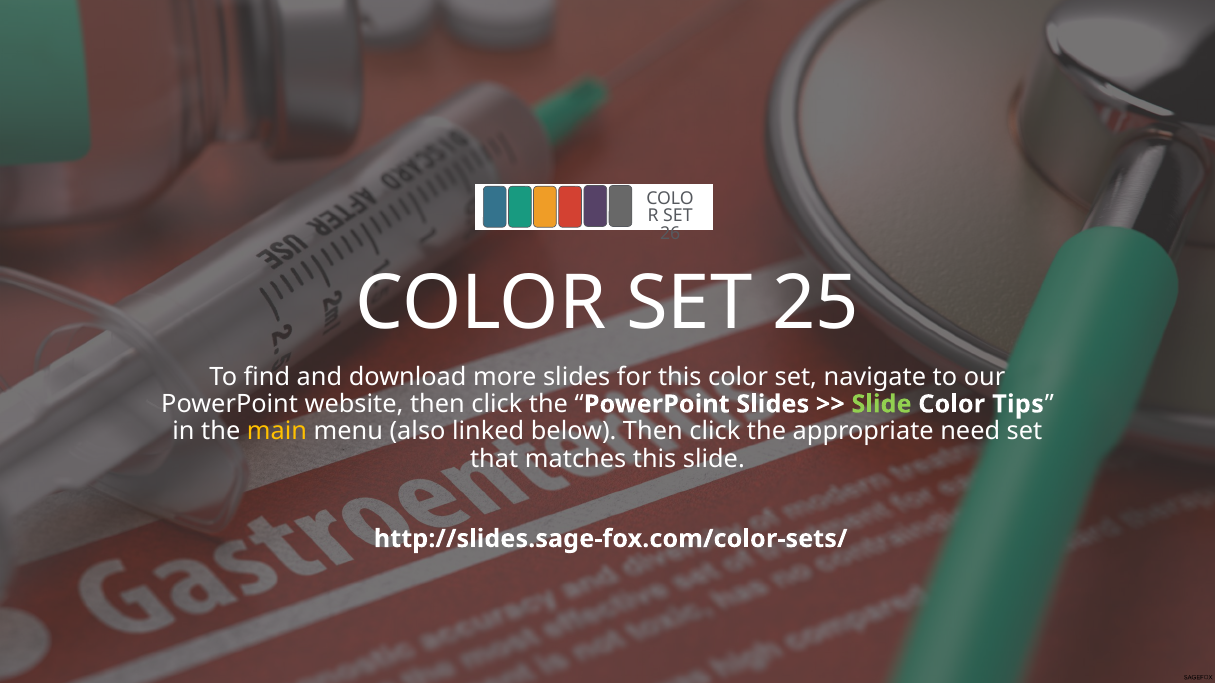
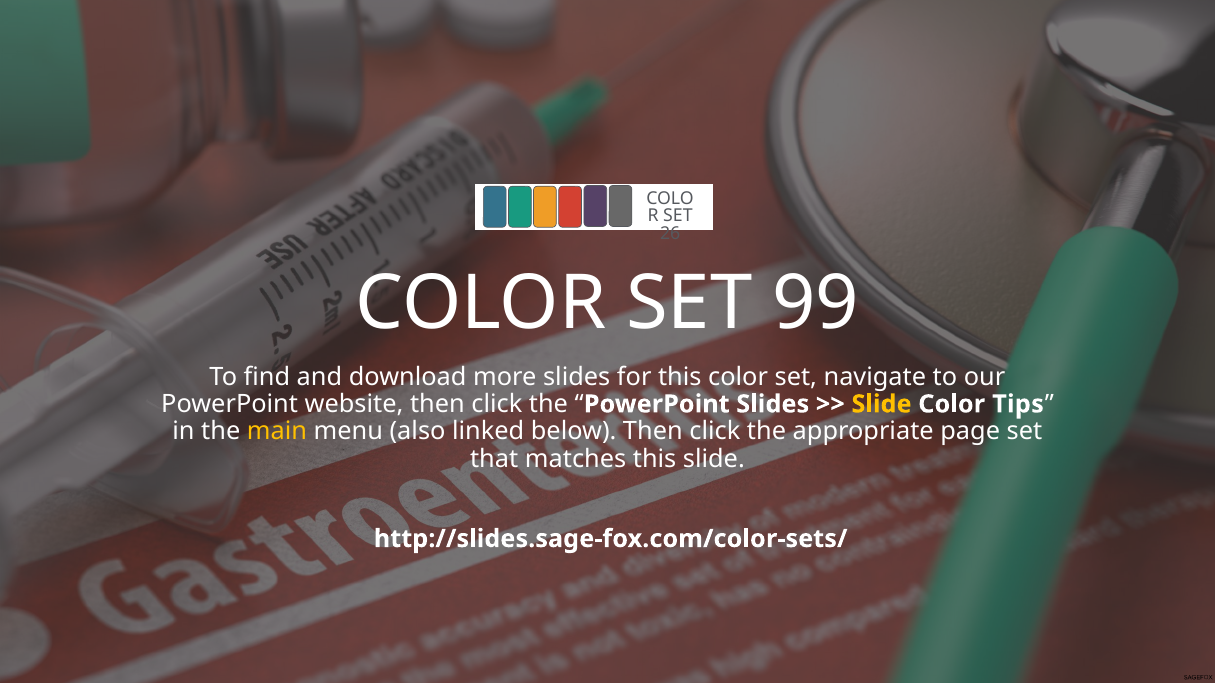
25: 25 -> 99
Slide at (882, 404) colour: light green -> yellow
need: need -> page
